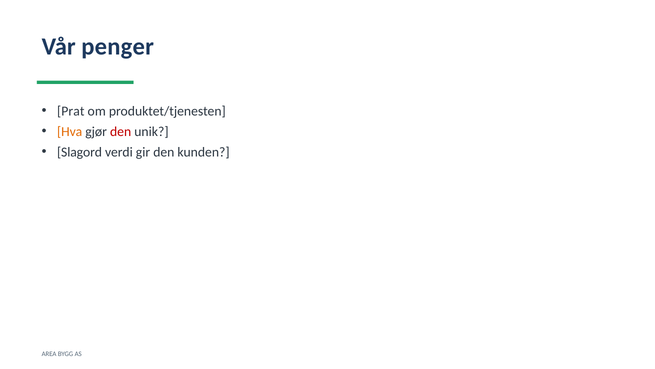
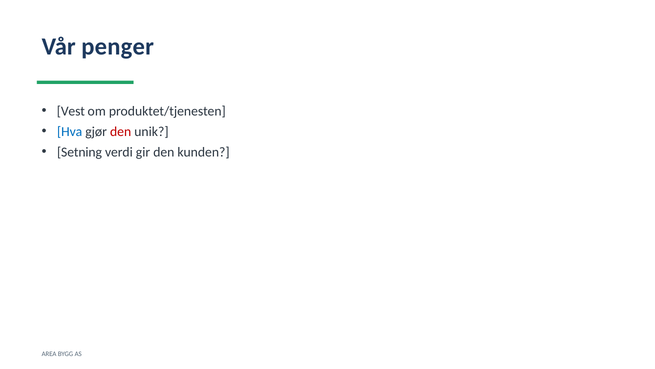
Prat: Prat -> Vest
Hva colour: orange -> blue
Slagord: Slagord -> Setning
